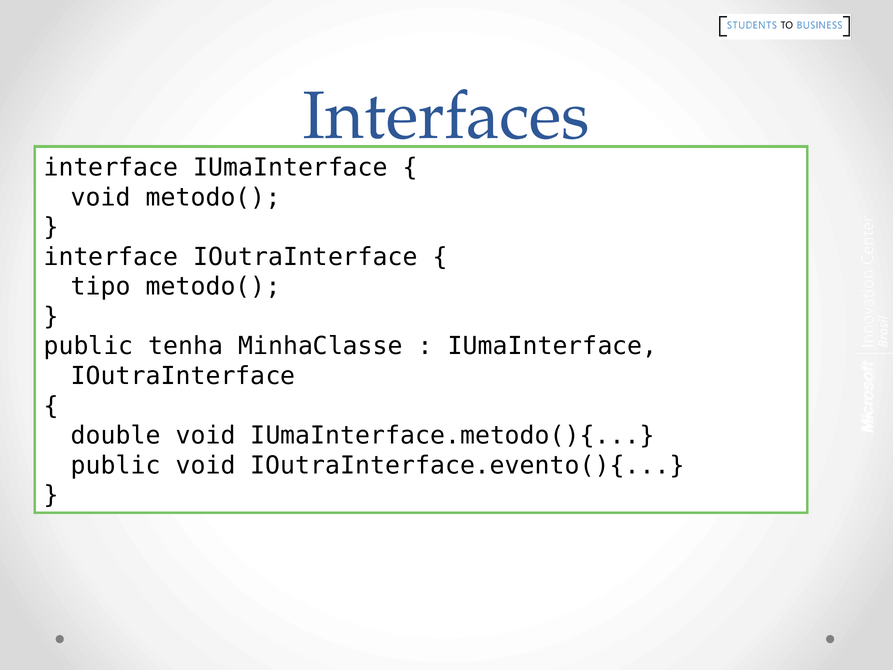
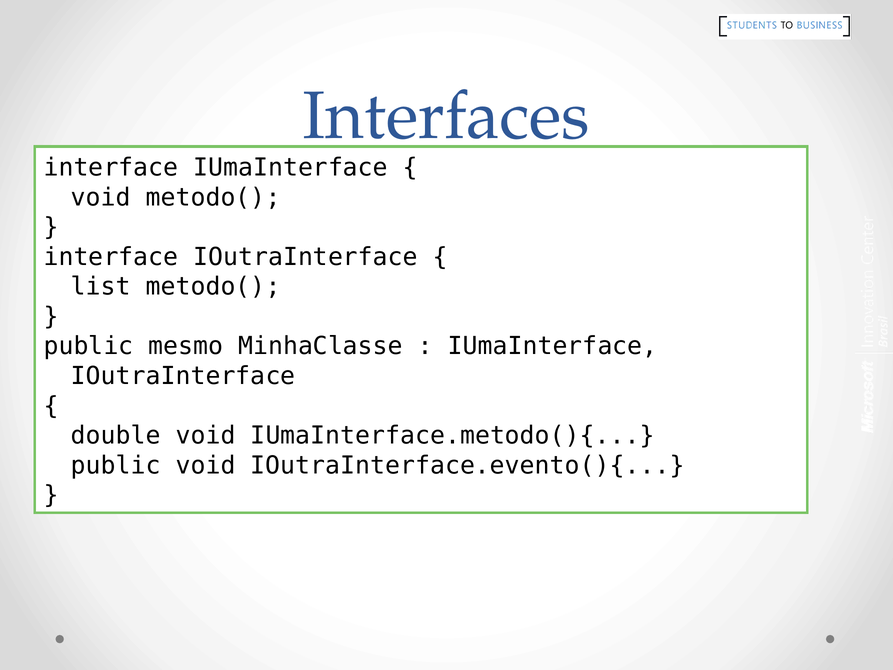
tipo: tipo -> list
tenha: tenha -> mesmo
